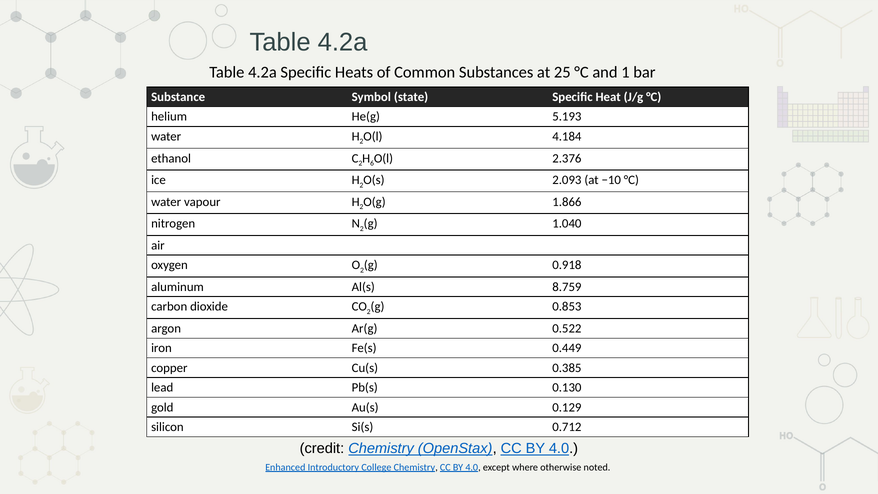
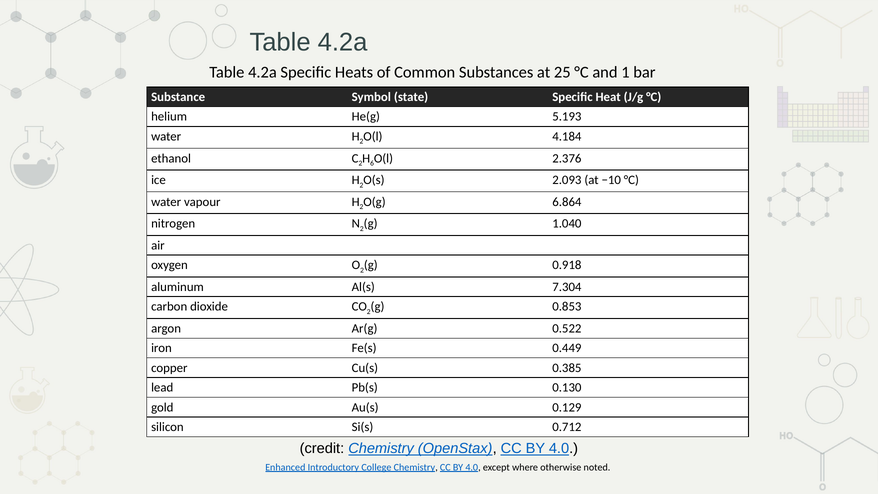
1.866: 1.866 -> 6.864
8.759: 8.759 -> 7.304
